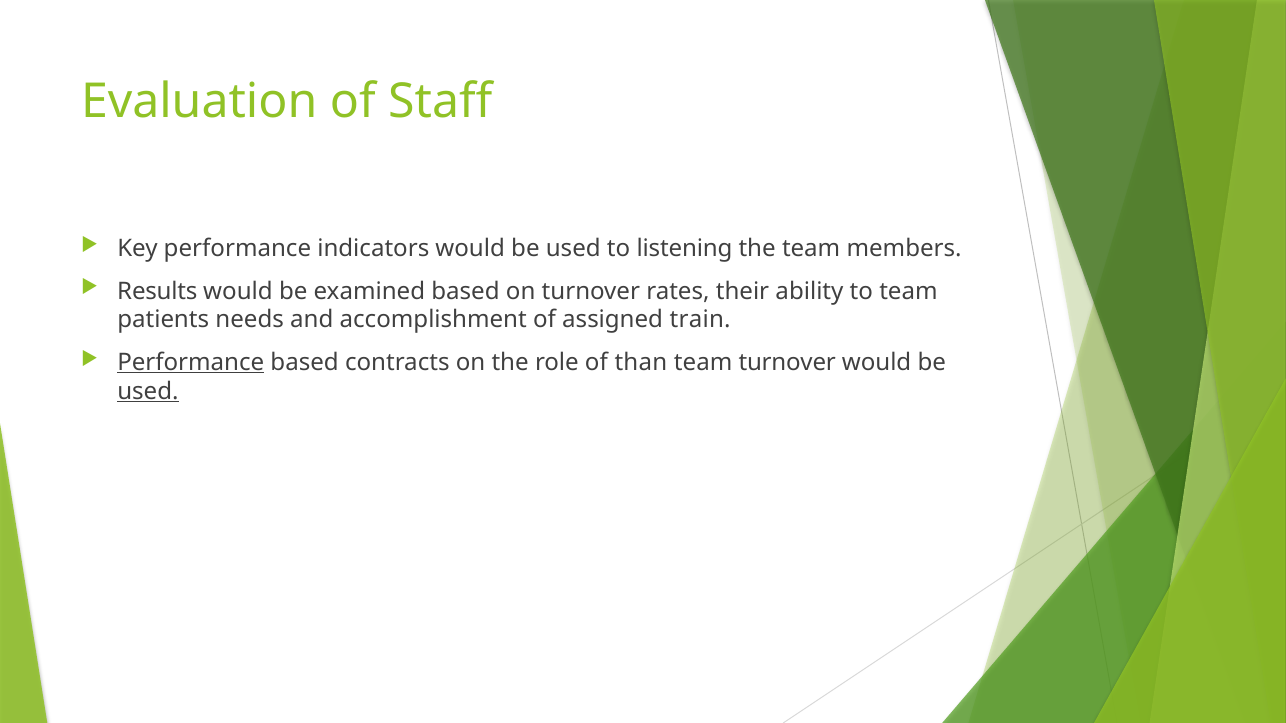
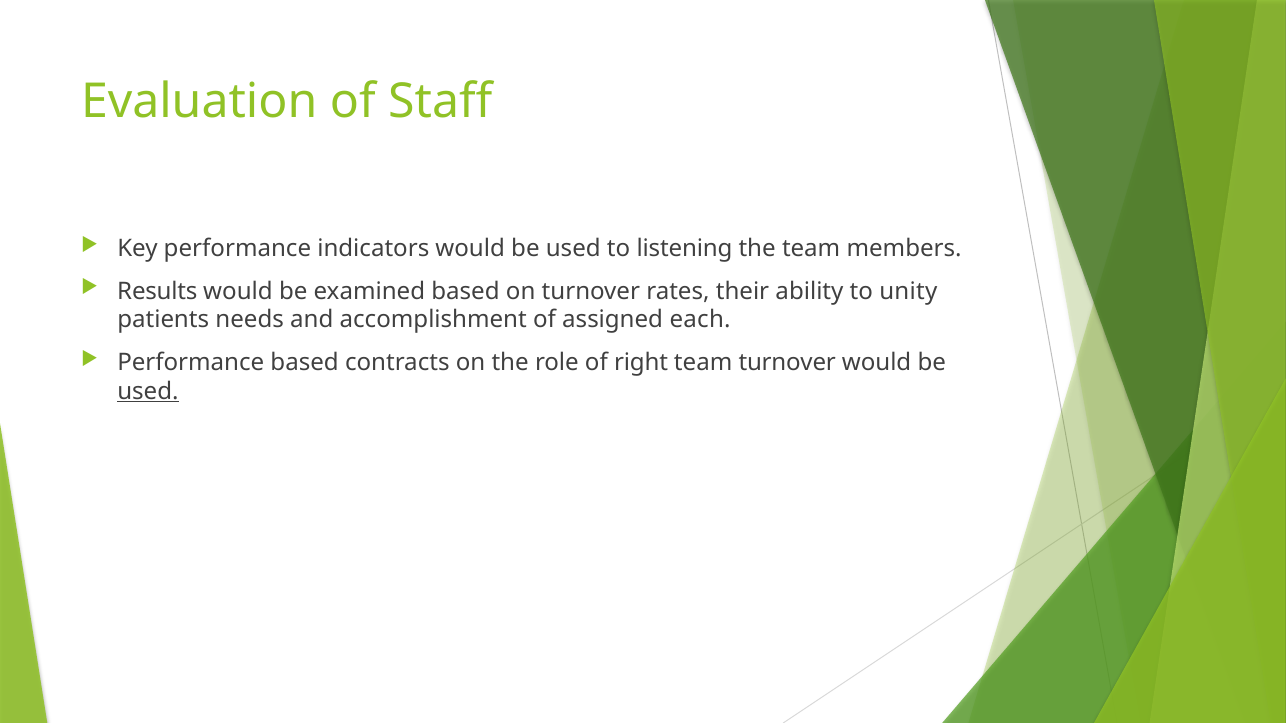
to team: team -> unity
train: train -> each
Performance at (191, 362) underline: present -> none
than: than -> right
